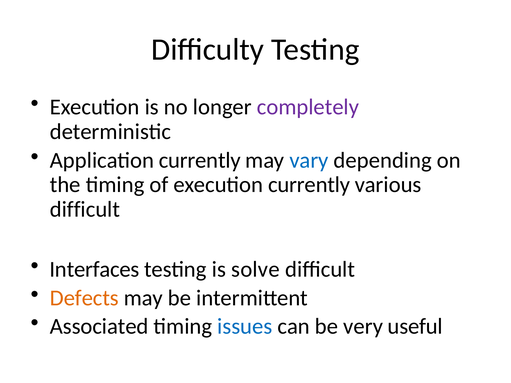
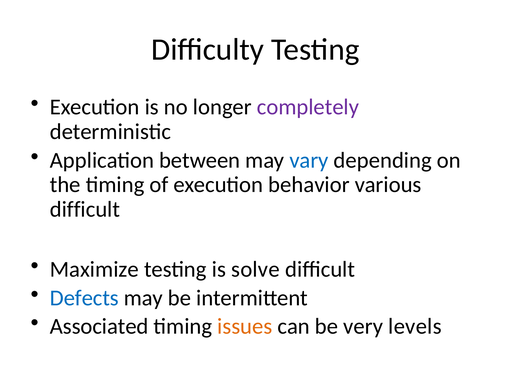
Application currently: currently -> between
execution currently: currently -> behavior
Interfaces: Interfaces -> Maximize
Defects colour: orange -> blue
issues colour: blue -> orange
useful: useful -> levels
